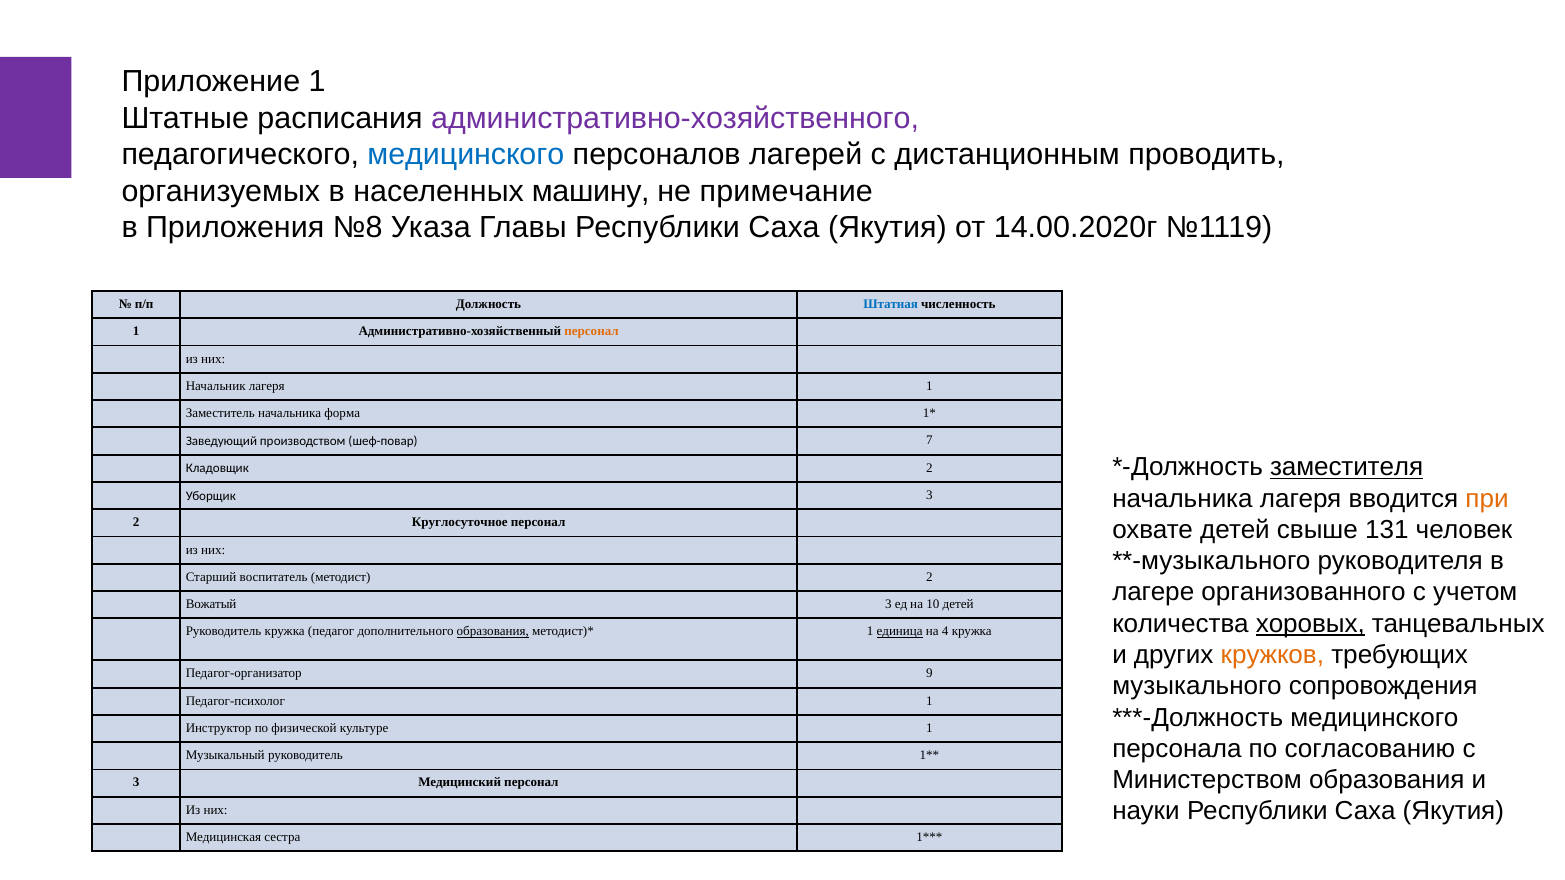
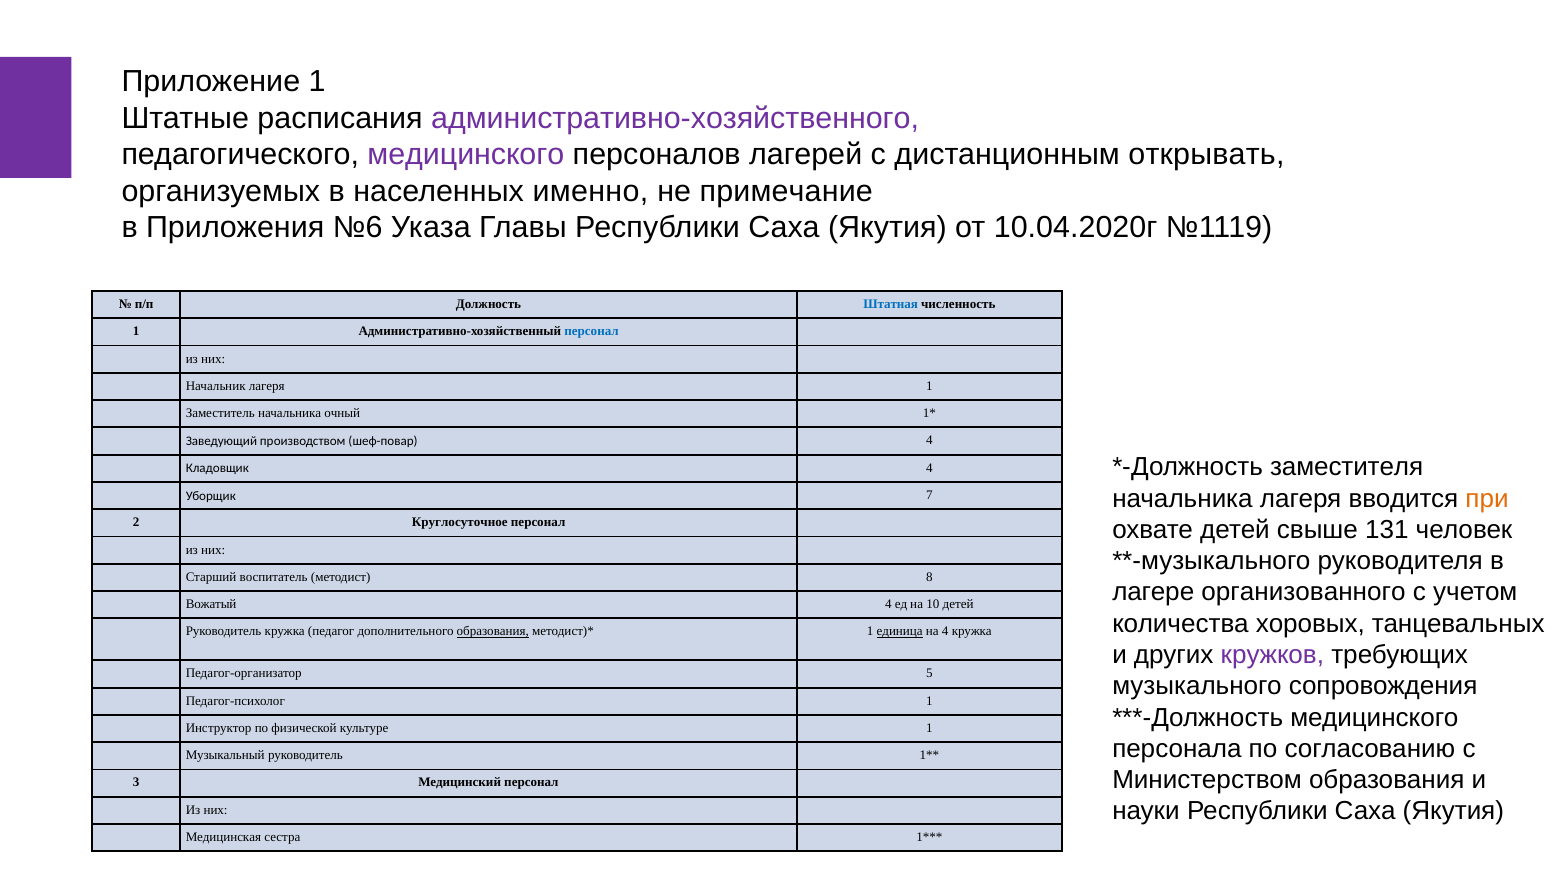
медицинского at (466, 155) colour: blue -> purple
проводить: проводить -> открывать
машину: машину -> именно
№8: №8 -> №6
14.00.2020г: 14.00.2020г -> 10.04.2020г
персонал at (592, 332) colour: orange -> blue
форма: форма -> очный
шеф-повар 7: 7 -> 4
заместителя underline: present -> none
Кладовщик 2: 2 -> 4
Уборщик 3: 3 -> 7
методист 2: 2 -> 8
Вожатый 3: 3 -> 4
хоровых underline: present -> none
кружков colour: orange -> purple
9: 9 -> 5
